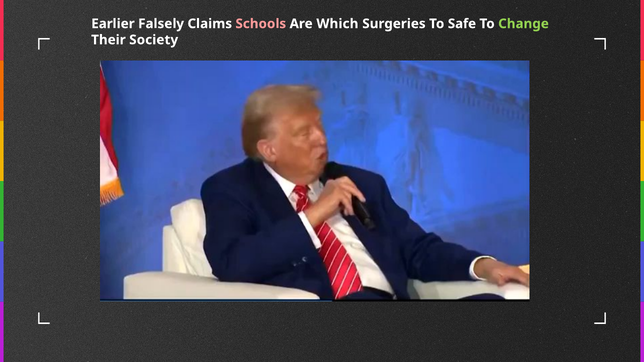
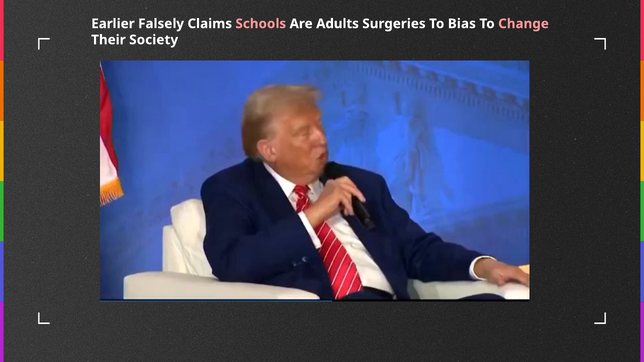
Which: Which -> Adults
Safe: Safe -> Bias
Change colour: light green -> pink
